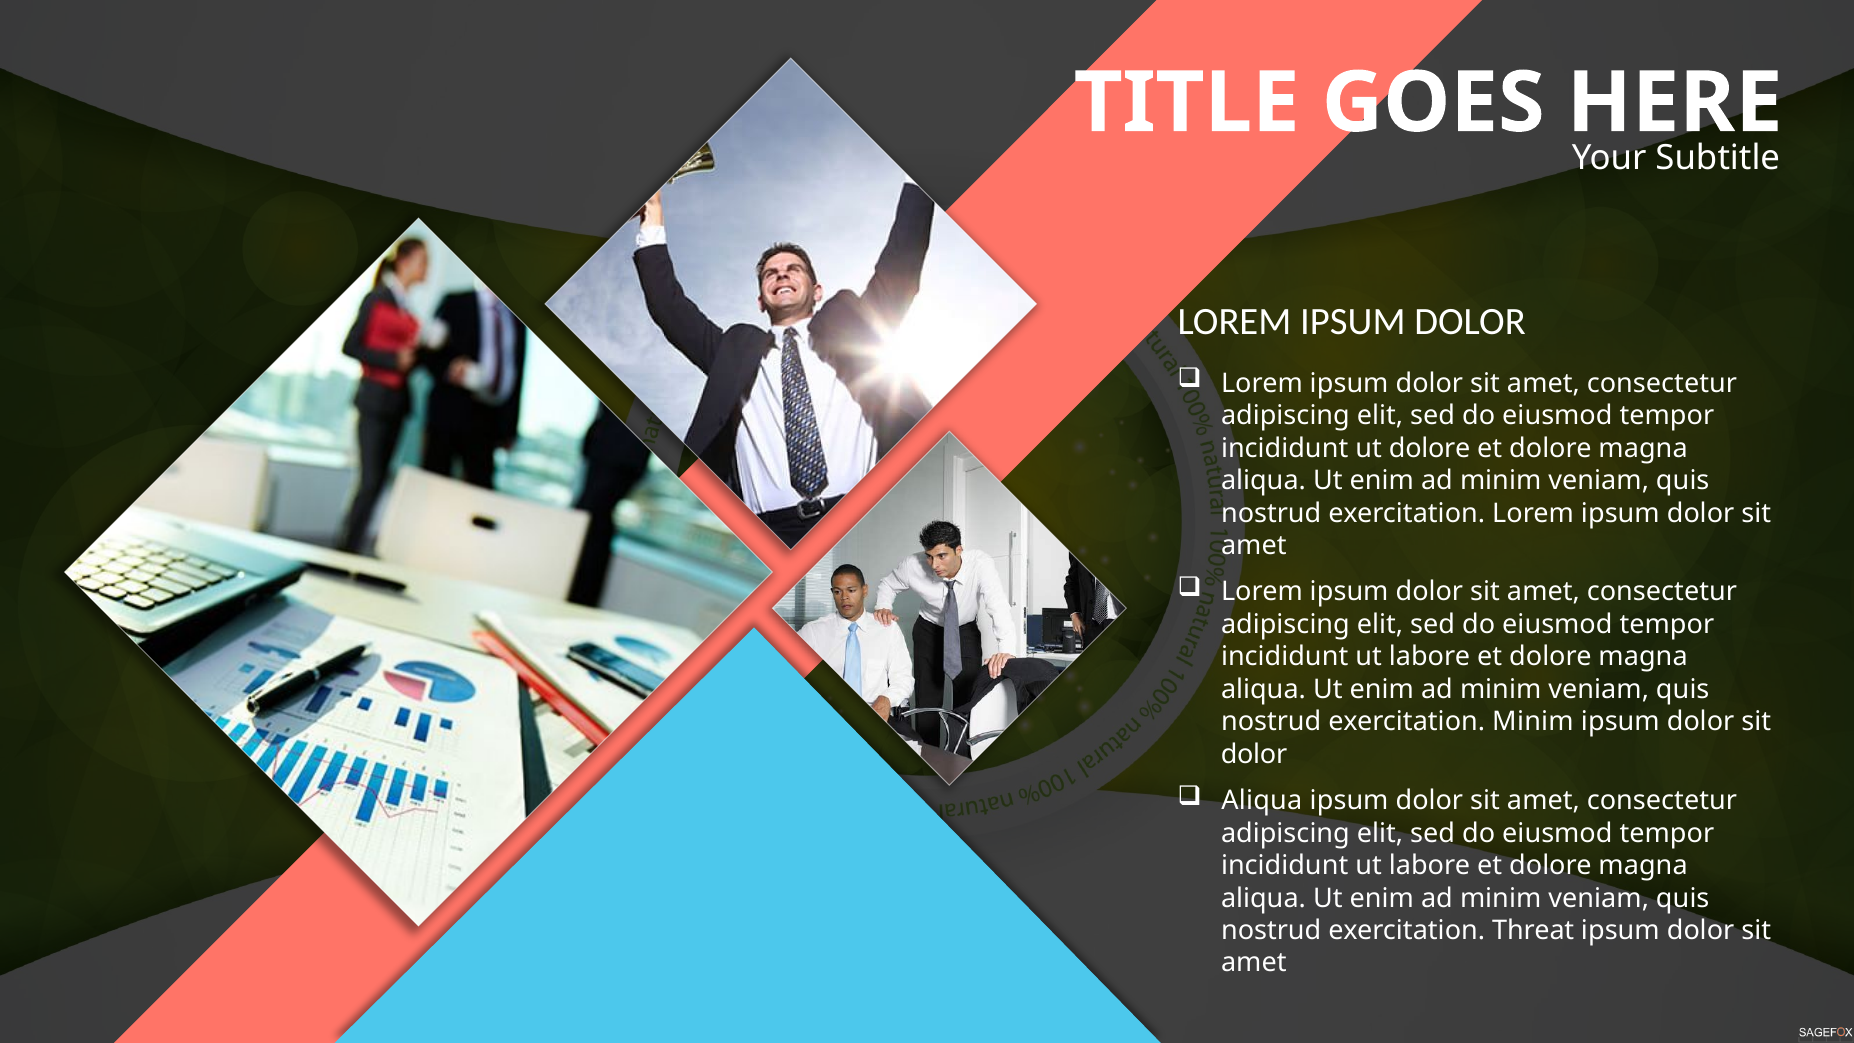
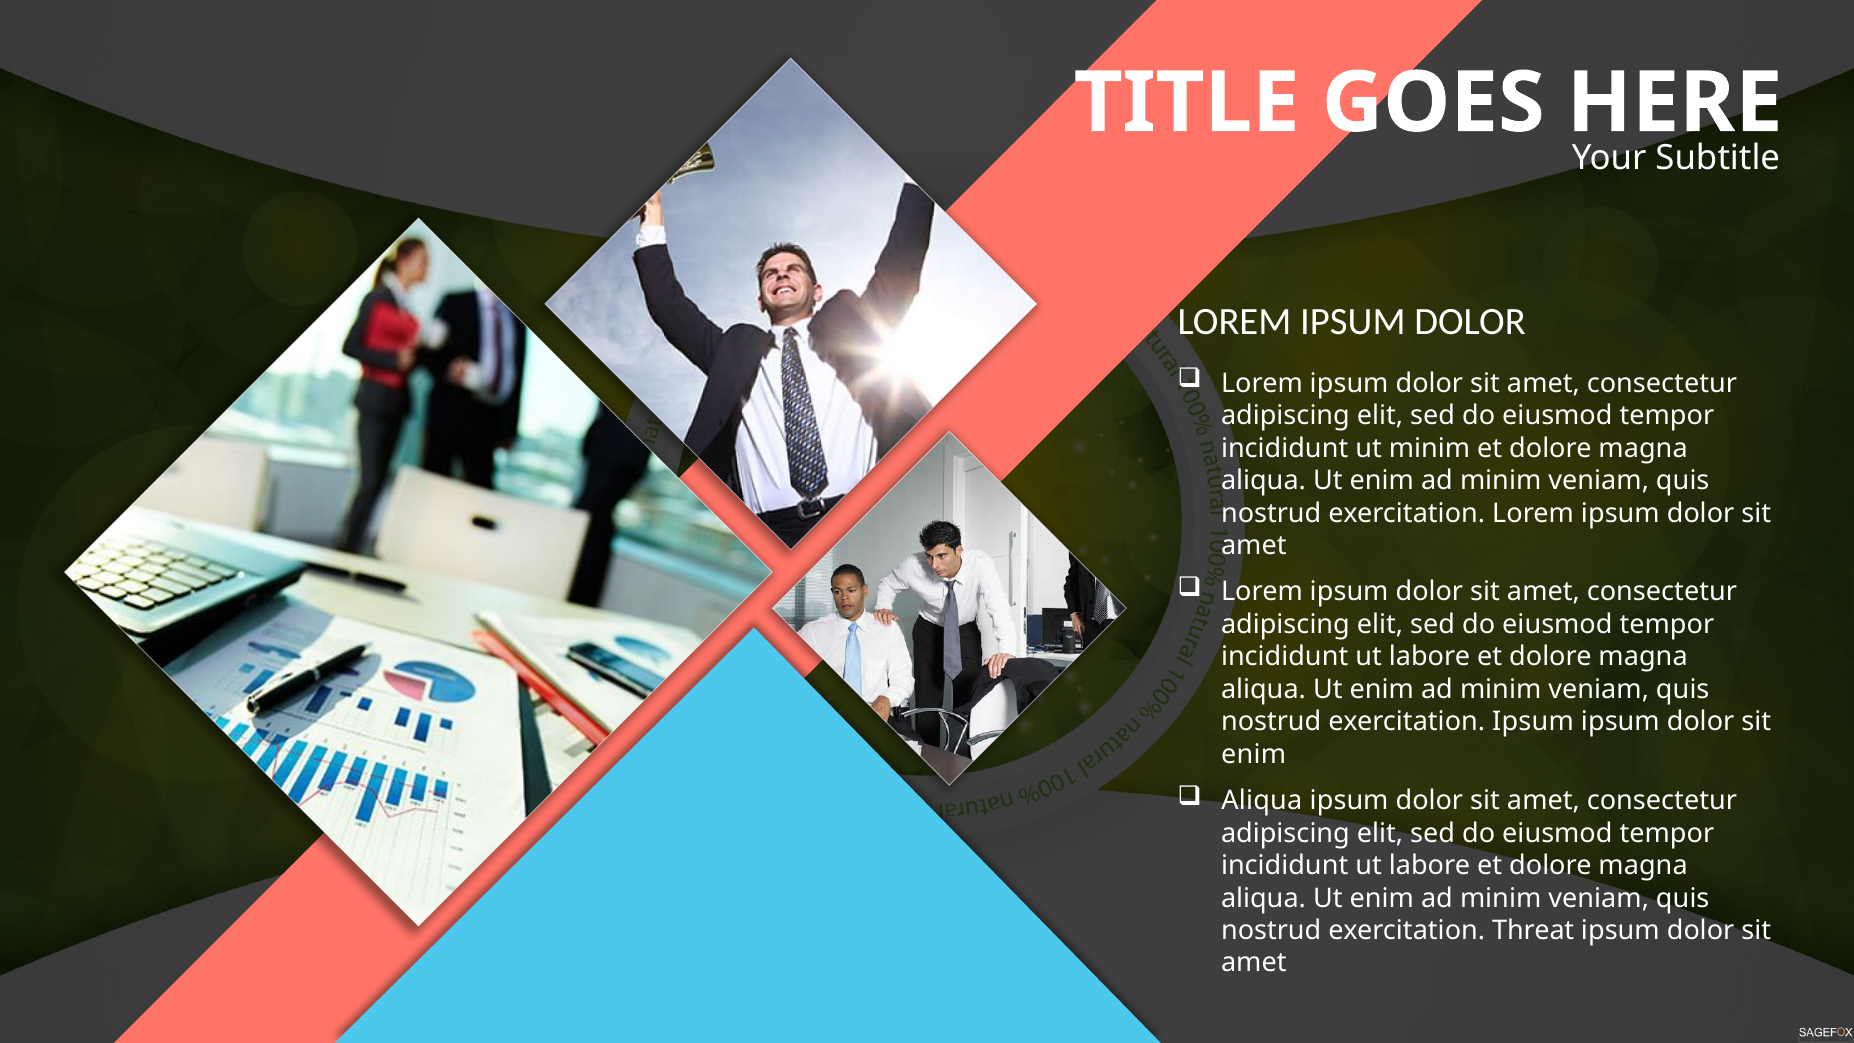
ut dolore: dolore -> minim
exercitation Minim: Minim -> Ipsum
dolor at (1254, 754): dolor -> enim
